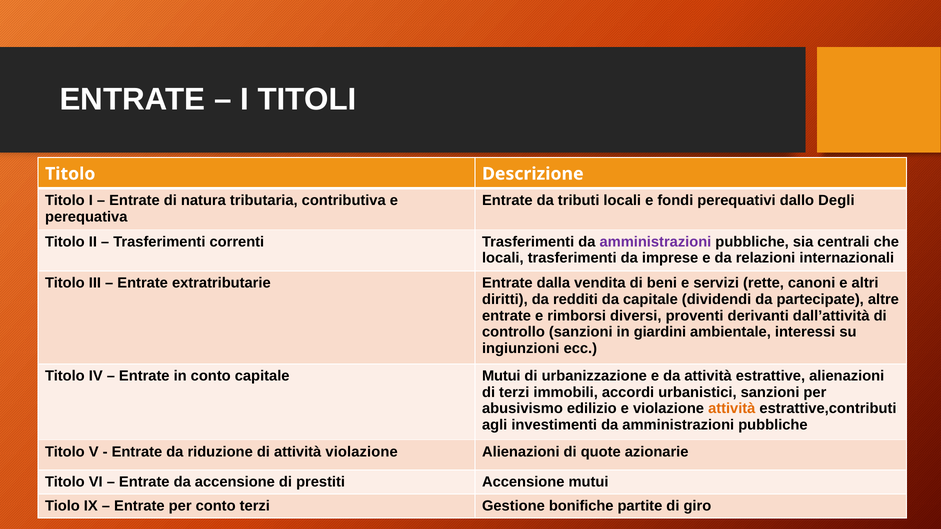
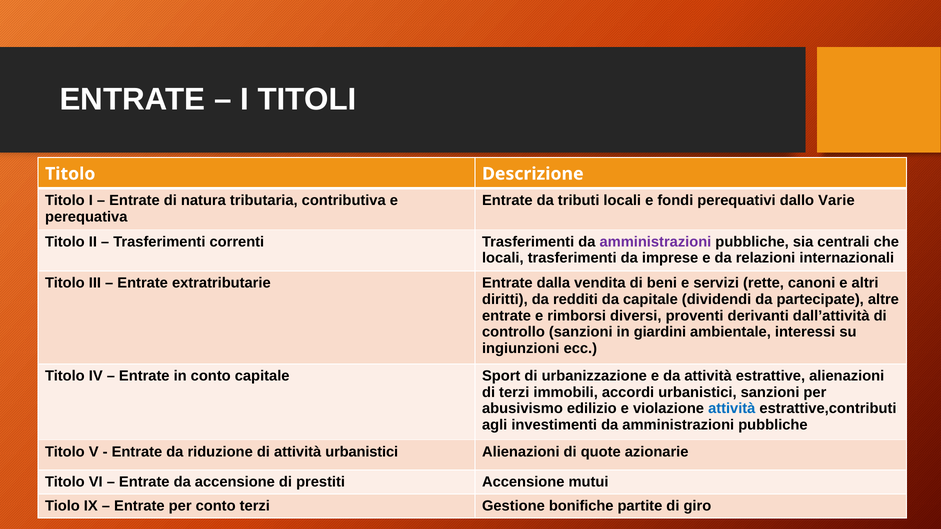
Degli: Degli -> Varie
capitale Mutui: Mutui -> Sport
attività at (732, 409) colour: orange -> blue
attività violazione: violazione -> urbanistici
